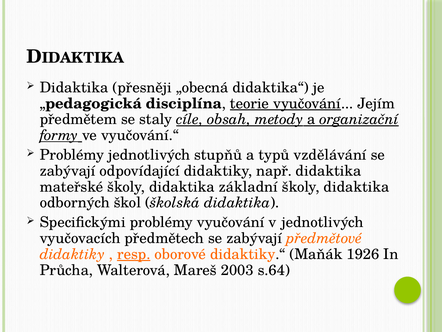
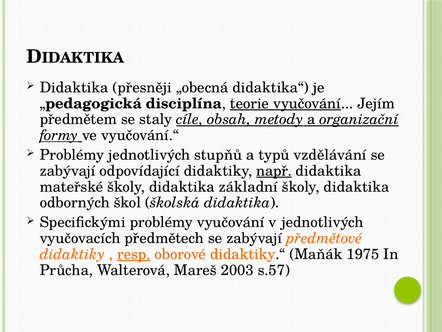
např underline: none -> present
1926: 1926 -> 1975
s.64: s.64 -> s.57
